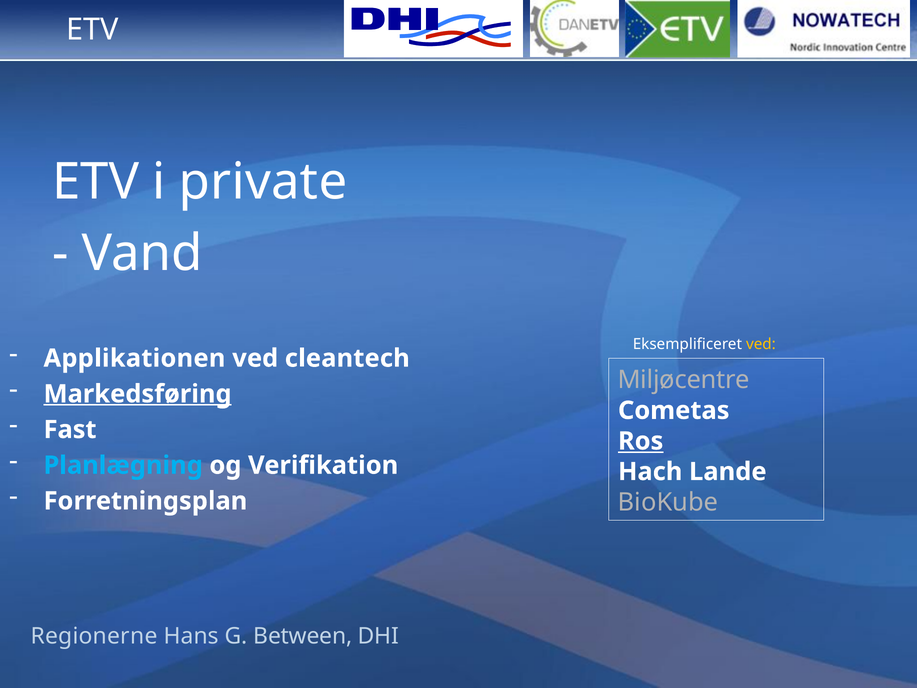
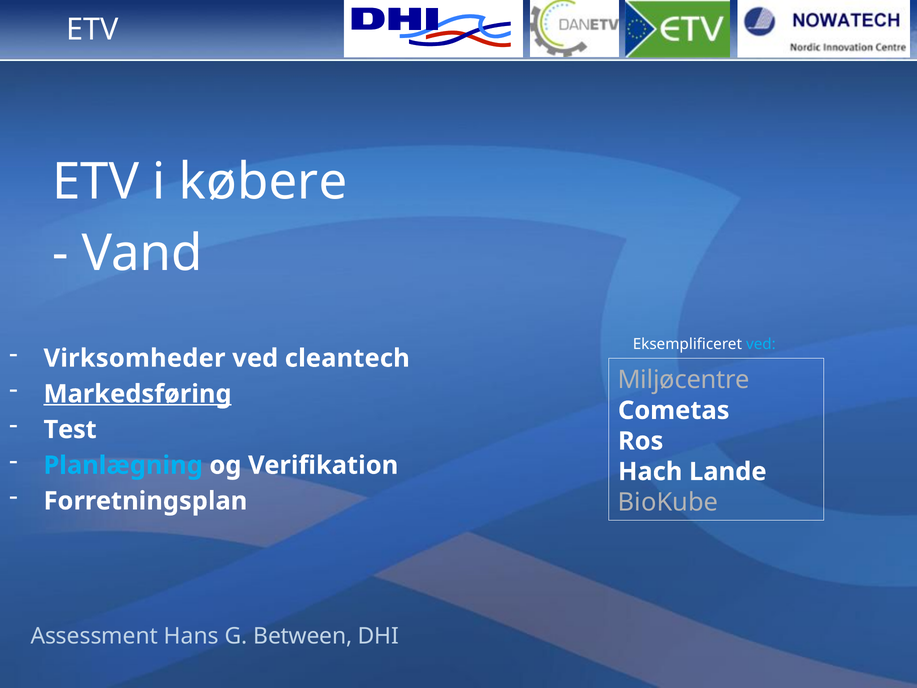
private: private -> købere
ved at (761, 344) colour: yellow -> light blue
Applikationen: Applikationen -> Virksomheder
Fast: Fast -> Test
Ros underline: present -> none
Regionerne: Regionerne -> Assessment
